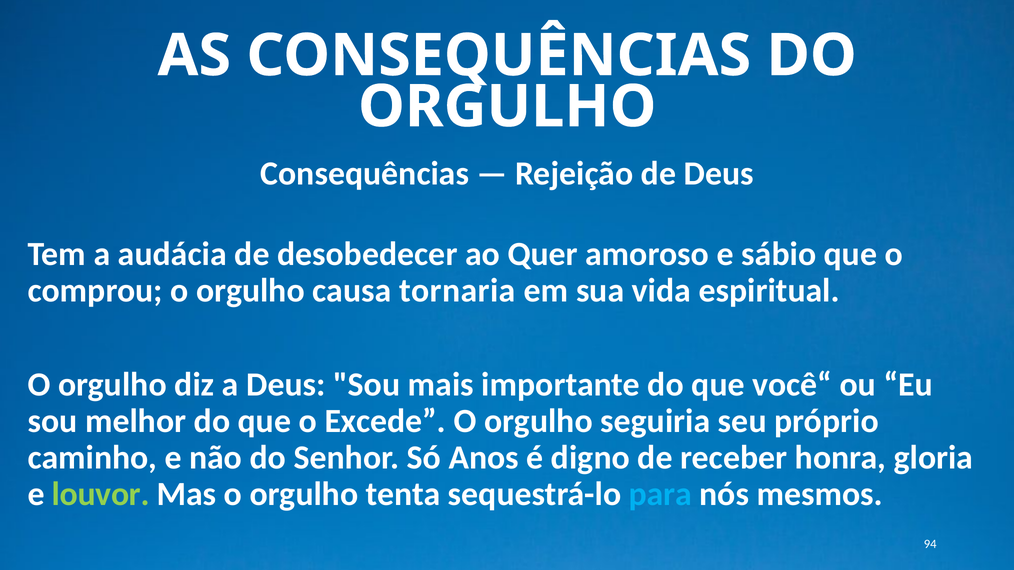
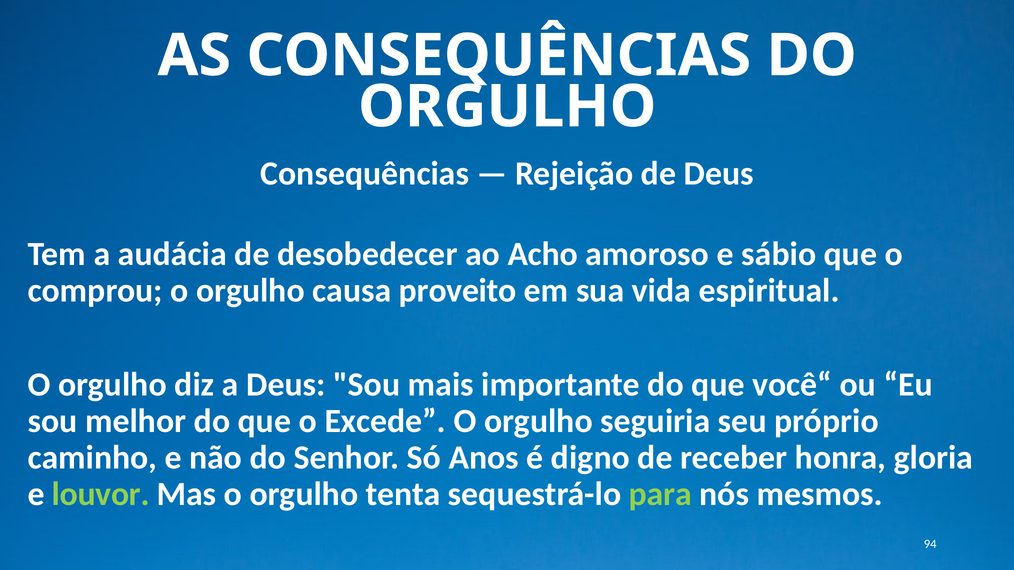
Quer: Quer -> Acho
tornaria: tornaria -> proveito
para colour: light blue -> light green
